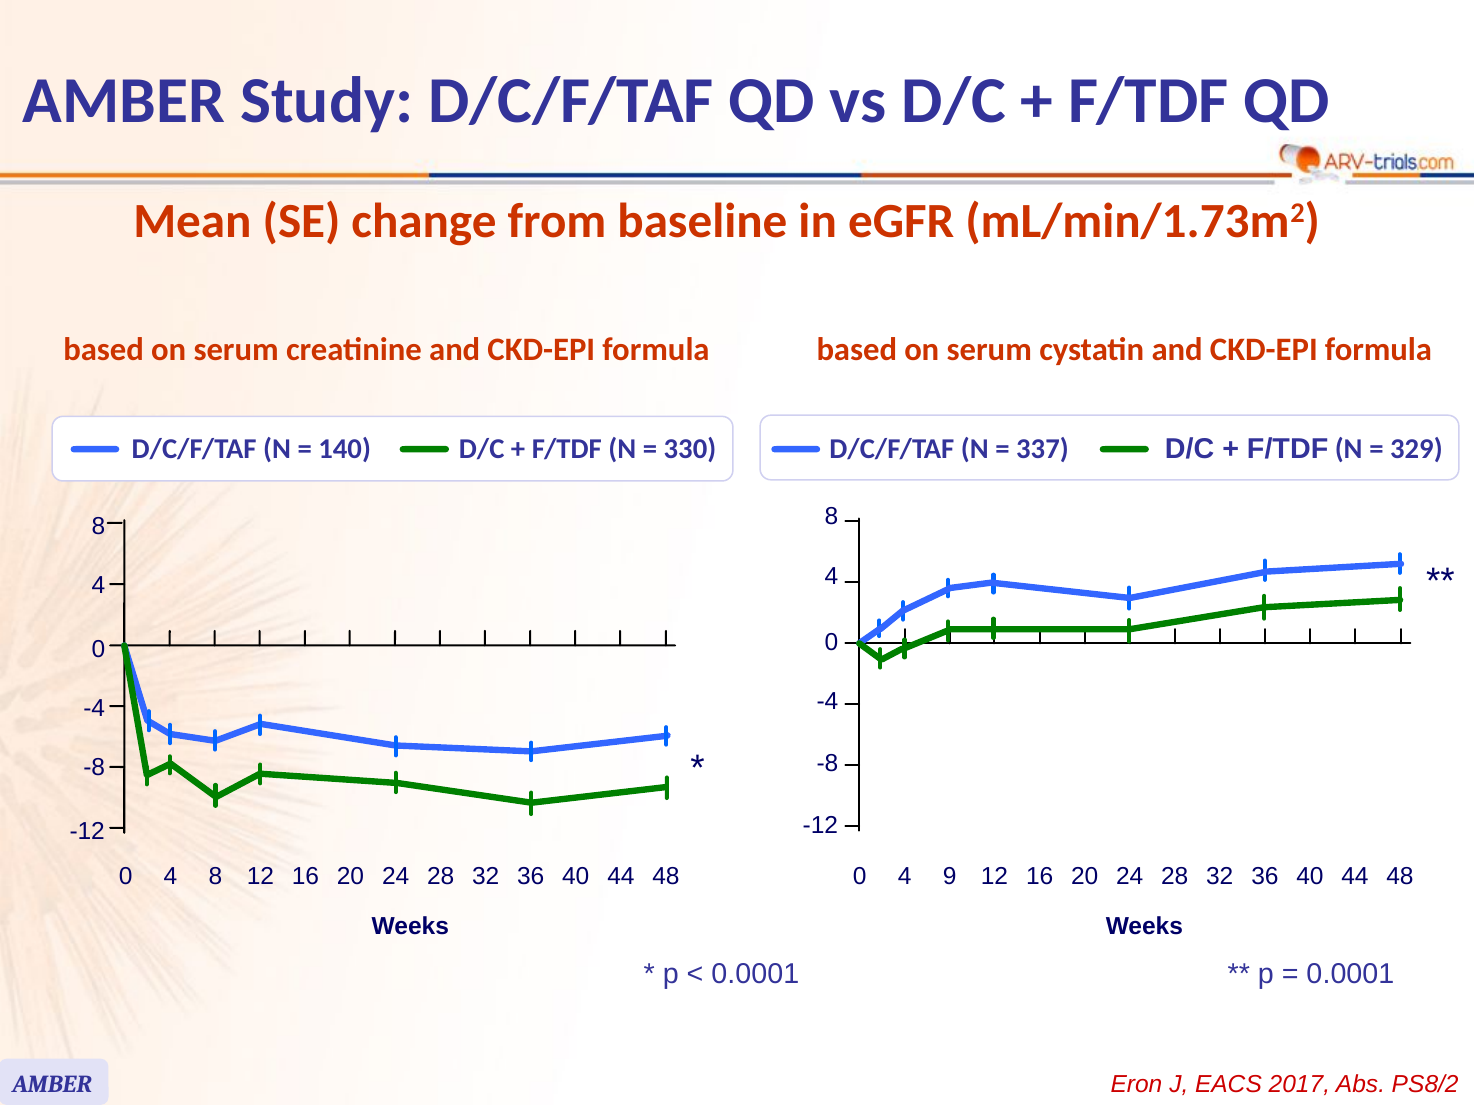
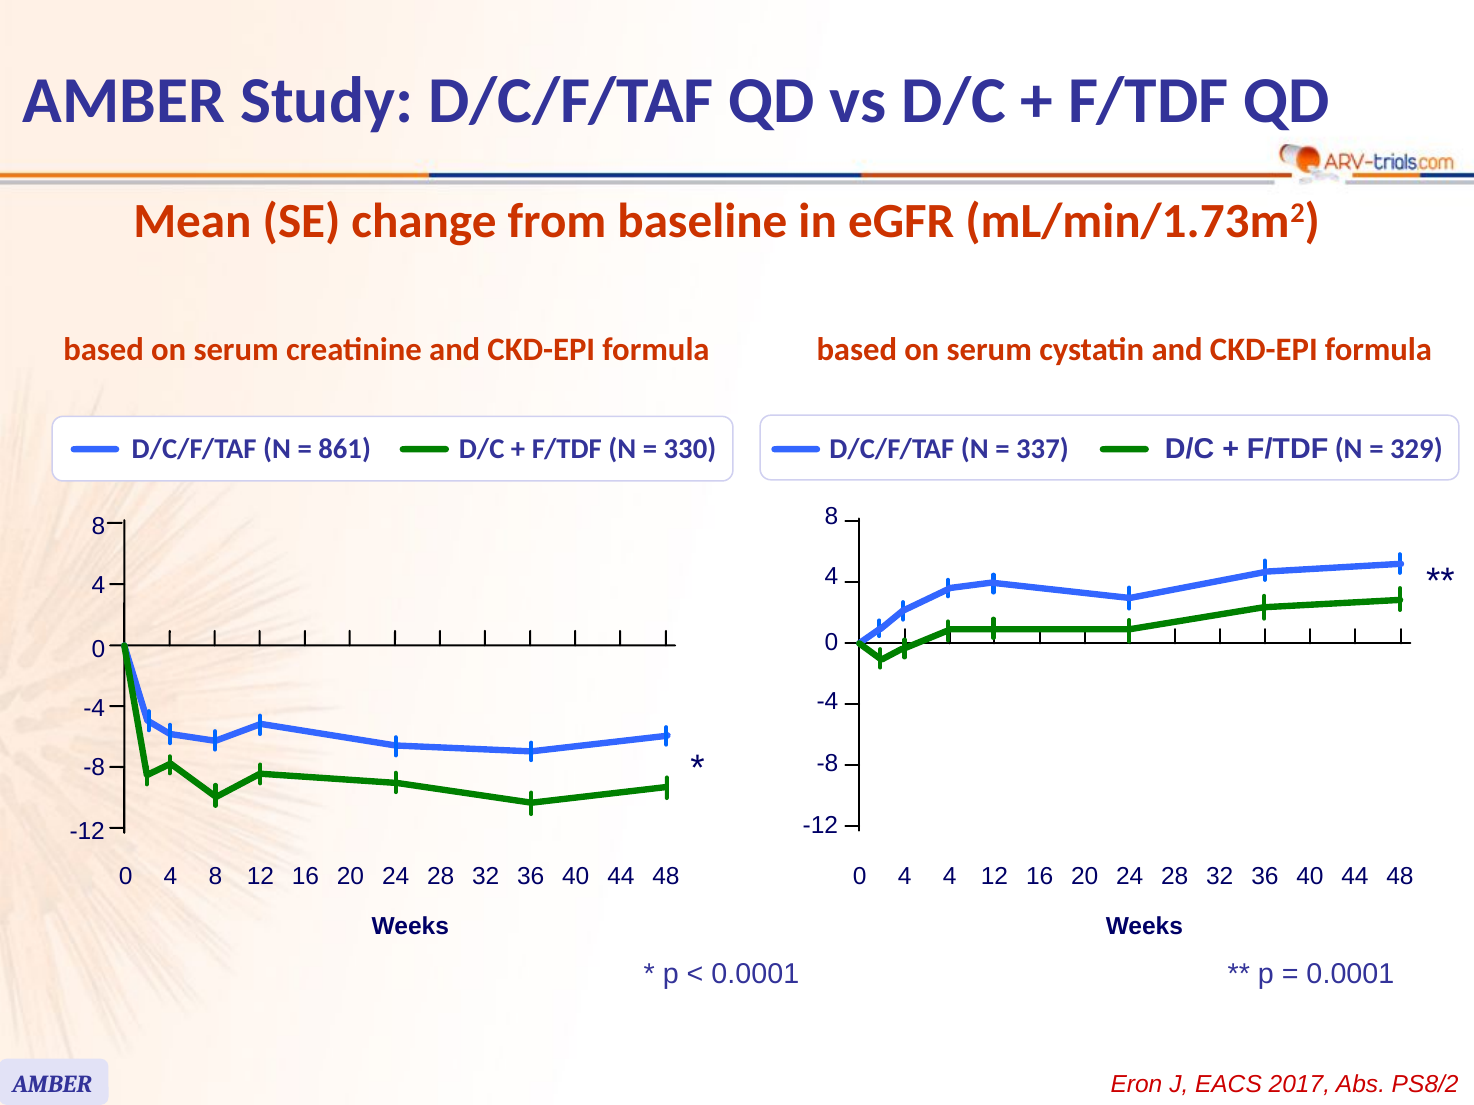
140: 140 -> 861
4 9: 9 -> 4
